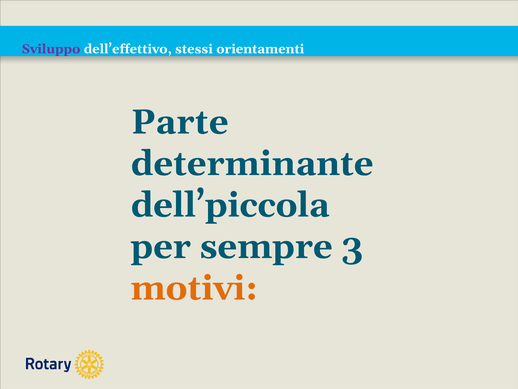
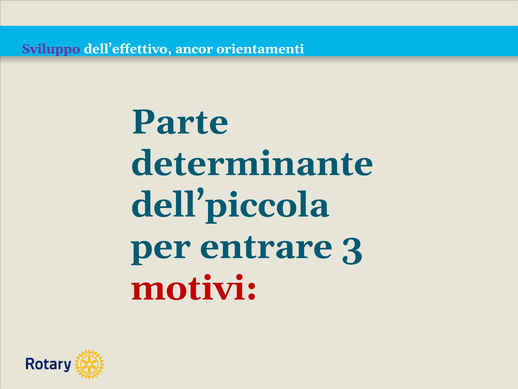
stessi: stessi -> ancor
sempre: sempre -> entrare
motivi colour: orange -> red
